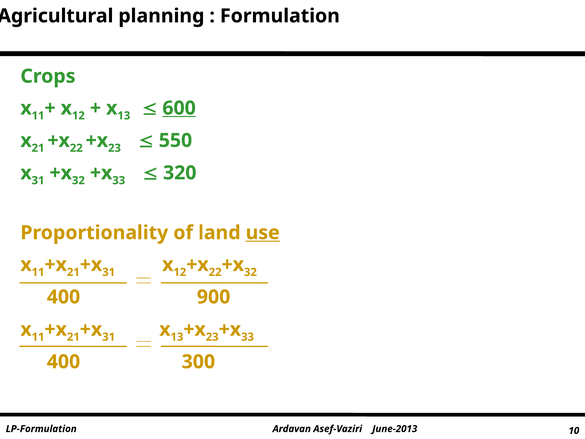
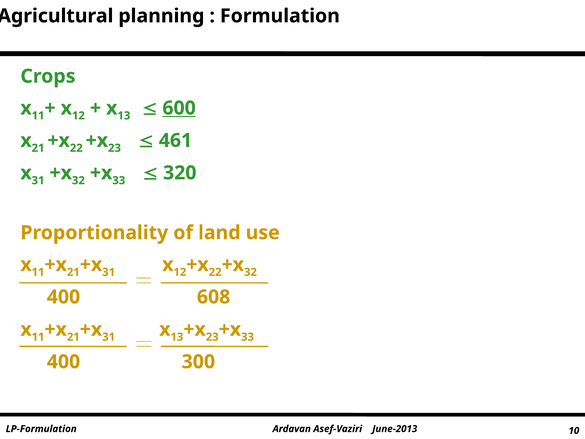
550: 550 -> 461
use underline: present -> none
900: 900 -> 608
